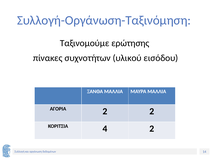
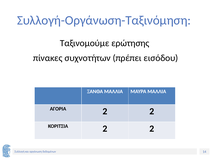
υλικού: υλικού -> πρέπει
ΚΟΡΙΤΣΙΑ 4: 4 -> 2
